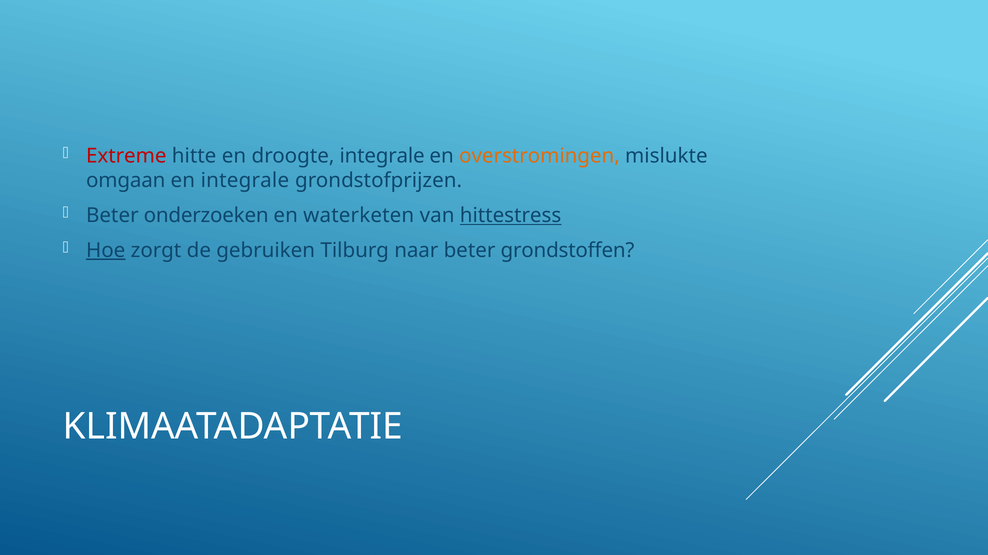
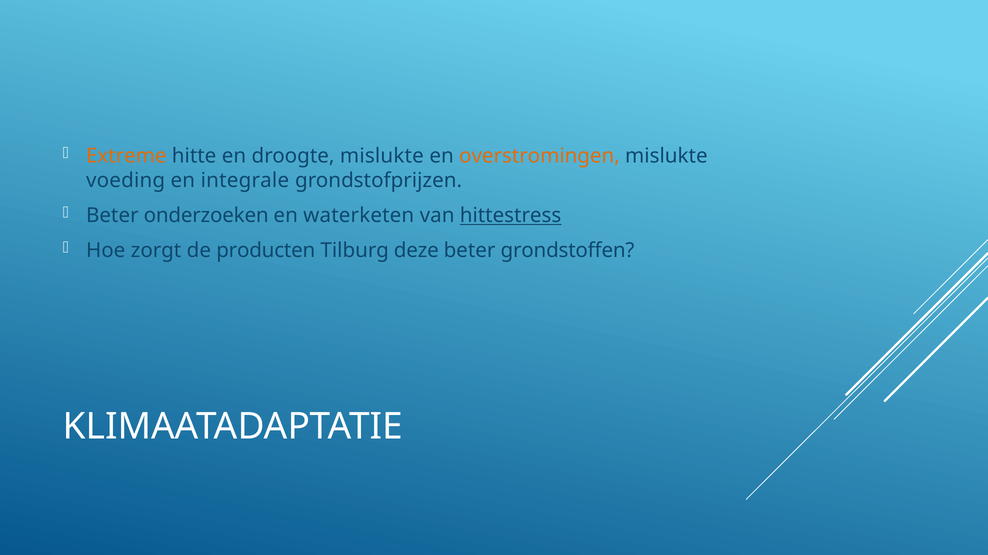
Extreme colour: red -> orange
droogte integrale: integrale -> mislukte
omgaan: omgaan -> voeding
Hoe underline: present -> none
gebruiken: gebruiken -> producten
naar: naar -> deze
